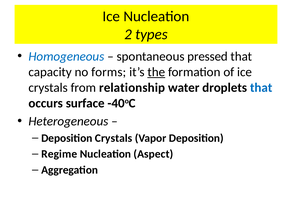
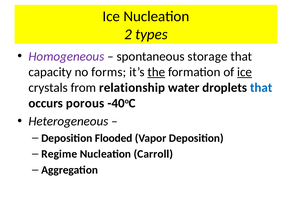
Homogeneous colour: blue -> purple
pressed: pressed -> storage
ice at (245, 72) underline: none -> present
surface: surface -> porous
Deposition Crystals: Crystals -> Flooded
Aspect: Aspect -> Carroll
